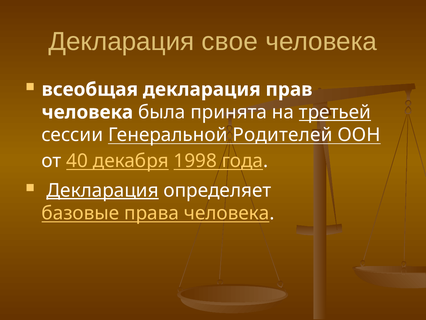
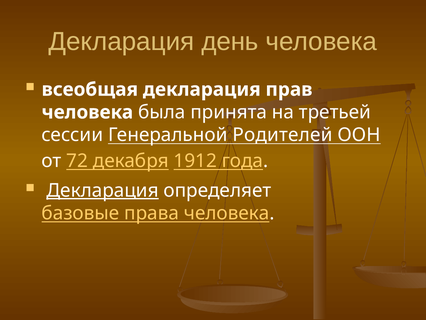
свое: свое -> день
третьей underline: present -> none
40: 40 -> 72
1998: 1998 -> 1912
